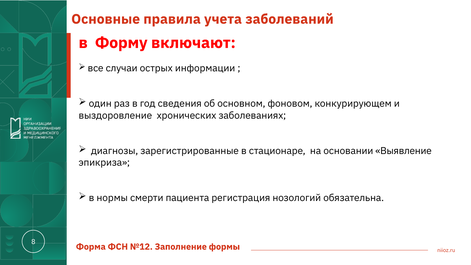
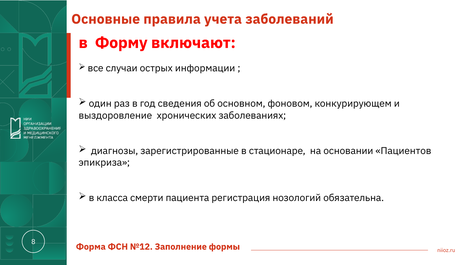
Выявление: Выявление -> Пациентов
нормы: нормы -> класса
